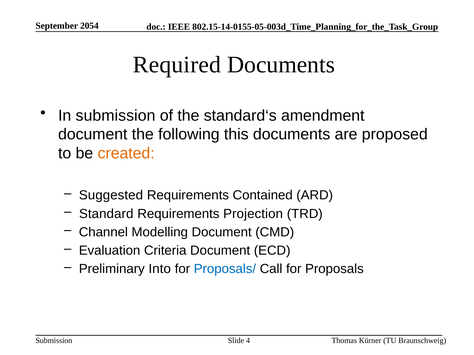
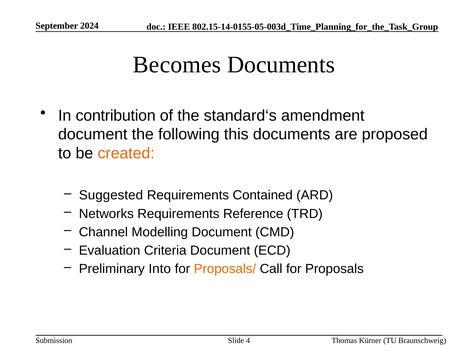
2054: 2054 -> 2024
Required: Required -> Becomes
In submission: submission -> contribution
Standard: Standard -> Networks
Projection: Projection -> Reference
Proposals/ colour: blue -> orange
